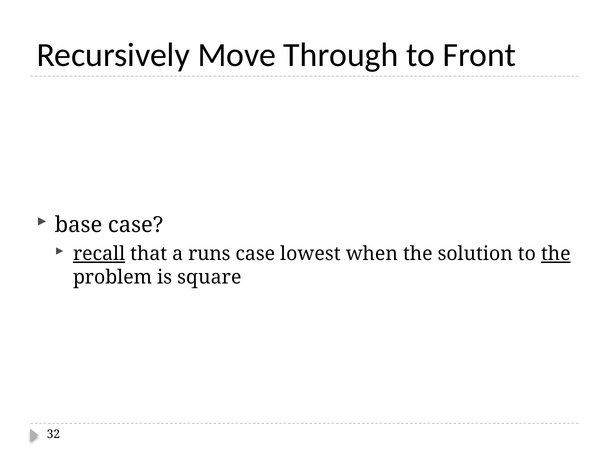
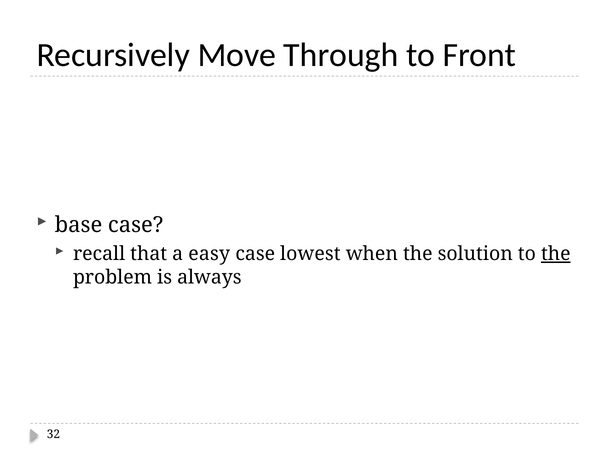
recall underline: present -> none
runs: runs -> easy
square: square -> always
